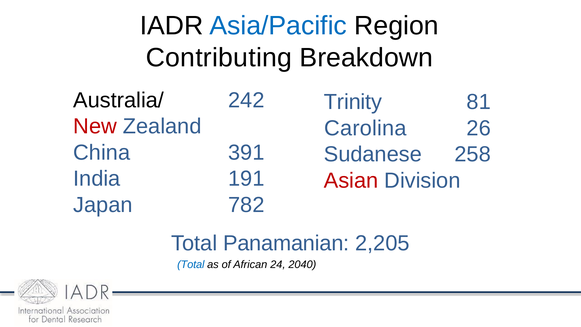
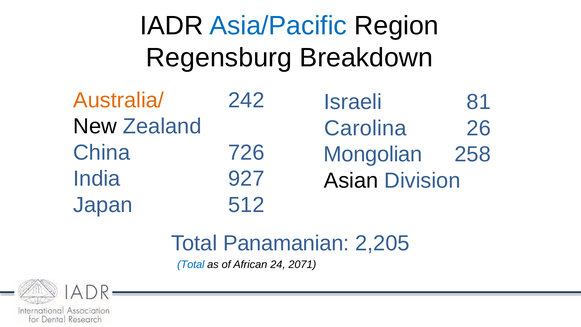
Contributing: Contributing -> Regensburg
Australia/ colour: black -> orange
Trinity: Trinity -> Israeli
New colour: red -> black
391: 391 -> 726
Sudanese: Sudanese -> Mongolian
191: 191 -> 927
Asian colour: red -> black
782: 782 -> 512
2040: 2040 -> 2071
